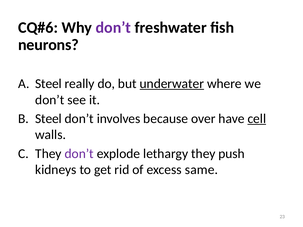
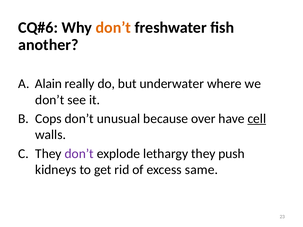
don’t at (113, 28) colour: purple -> orange
neurons: neurons -> another
Steel at (48, 84): Steel -> Alain
underwater underline: present -> none
Steel at (48, 119): Steel -> Cops
involves: involves -> unusual
